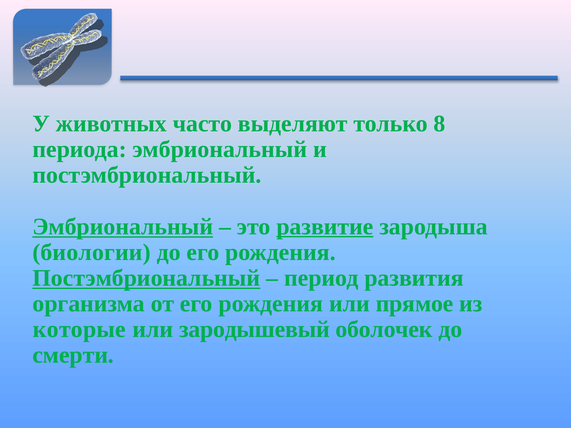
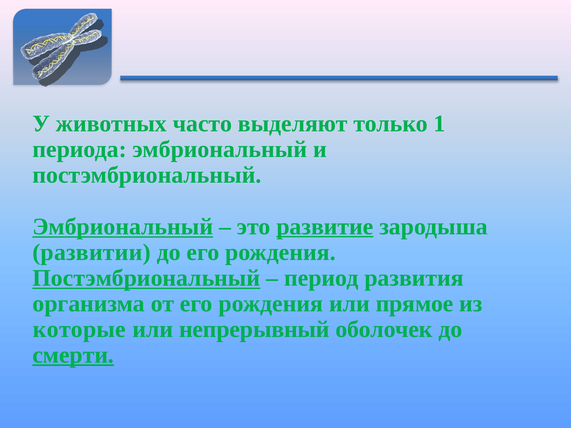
8: 8 -> 1
биологии: биологии -> развитии
зародышевый: зародышевый -> непрерывный
смерти underline: none -> present
